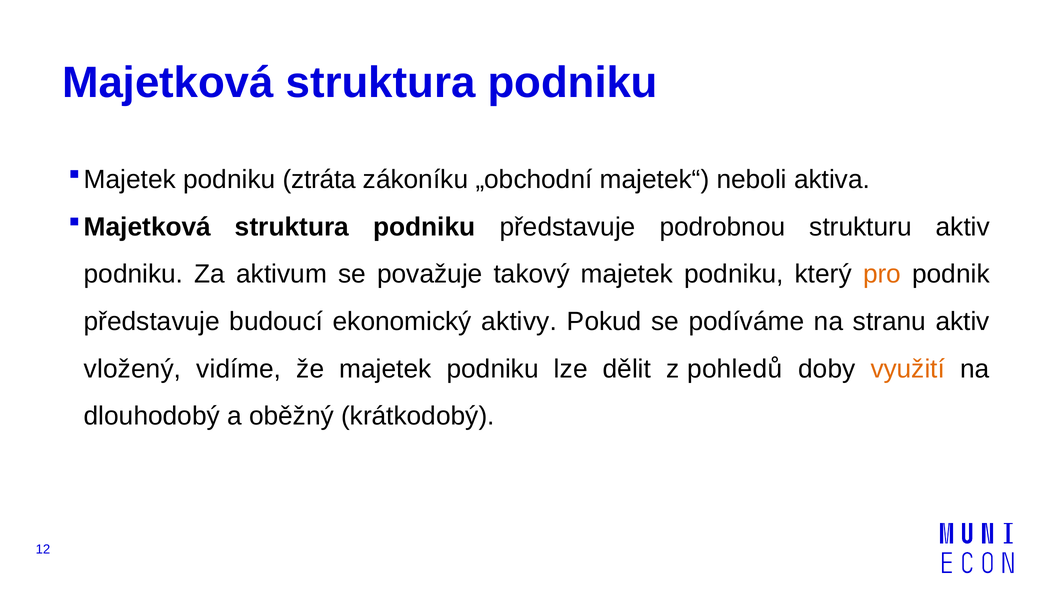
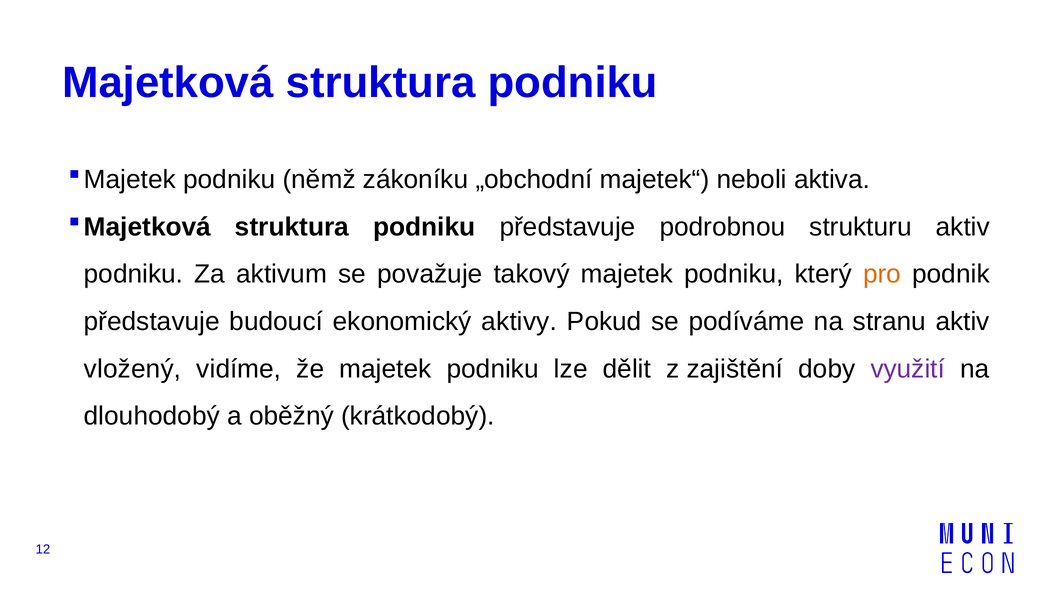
ztráta: ztráta -> němž
pohledů: pohledů -> zajištění
využití colour: orange -> purple
